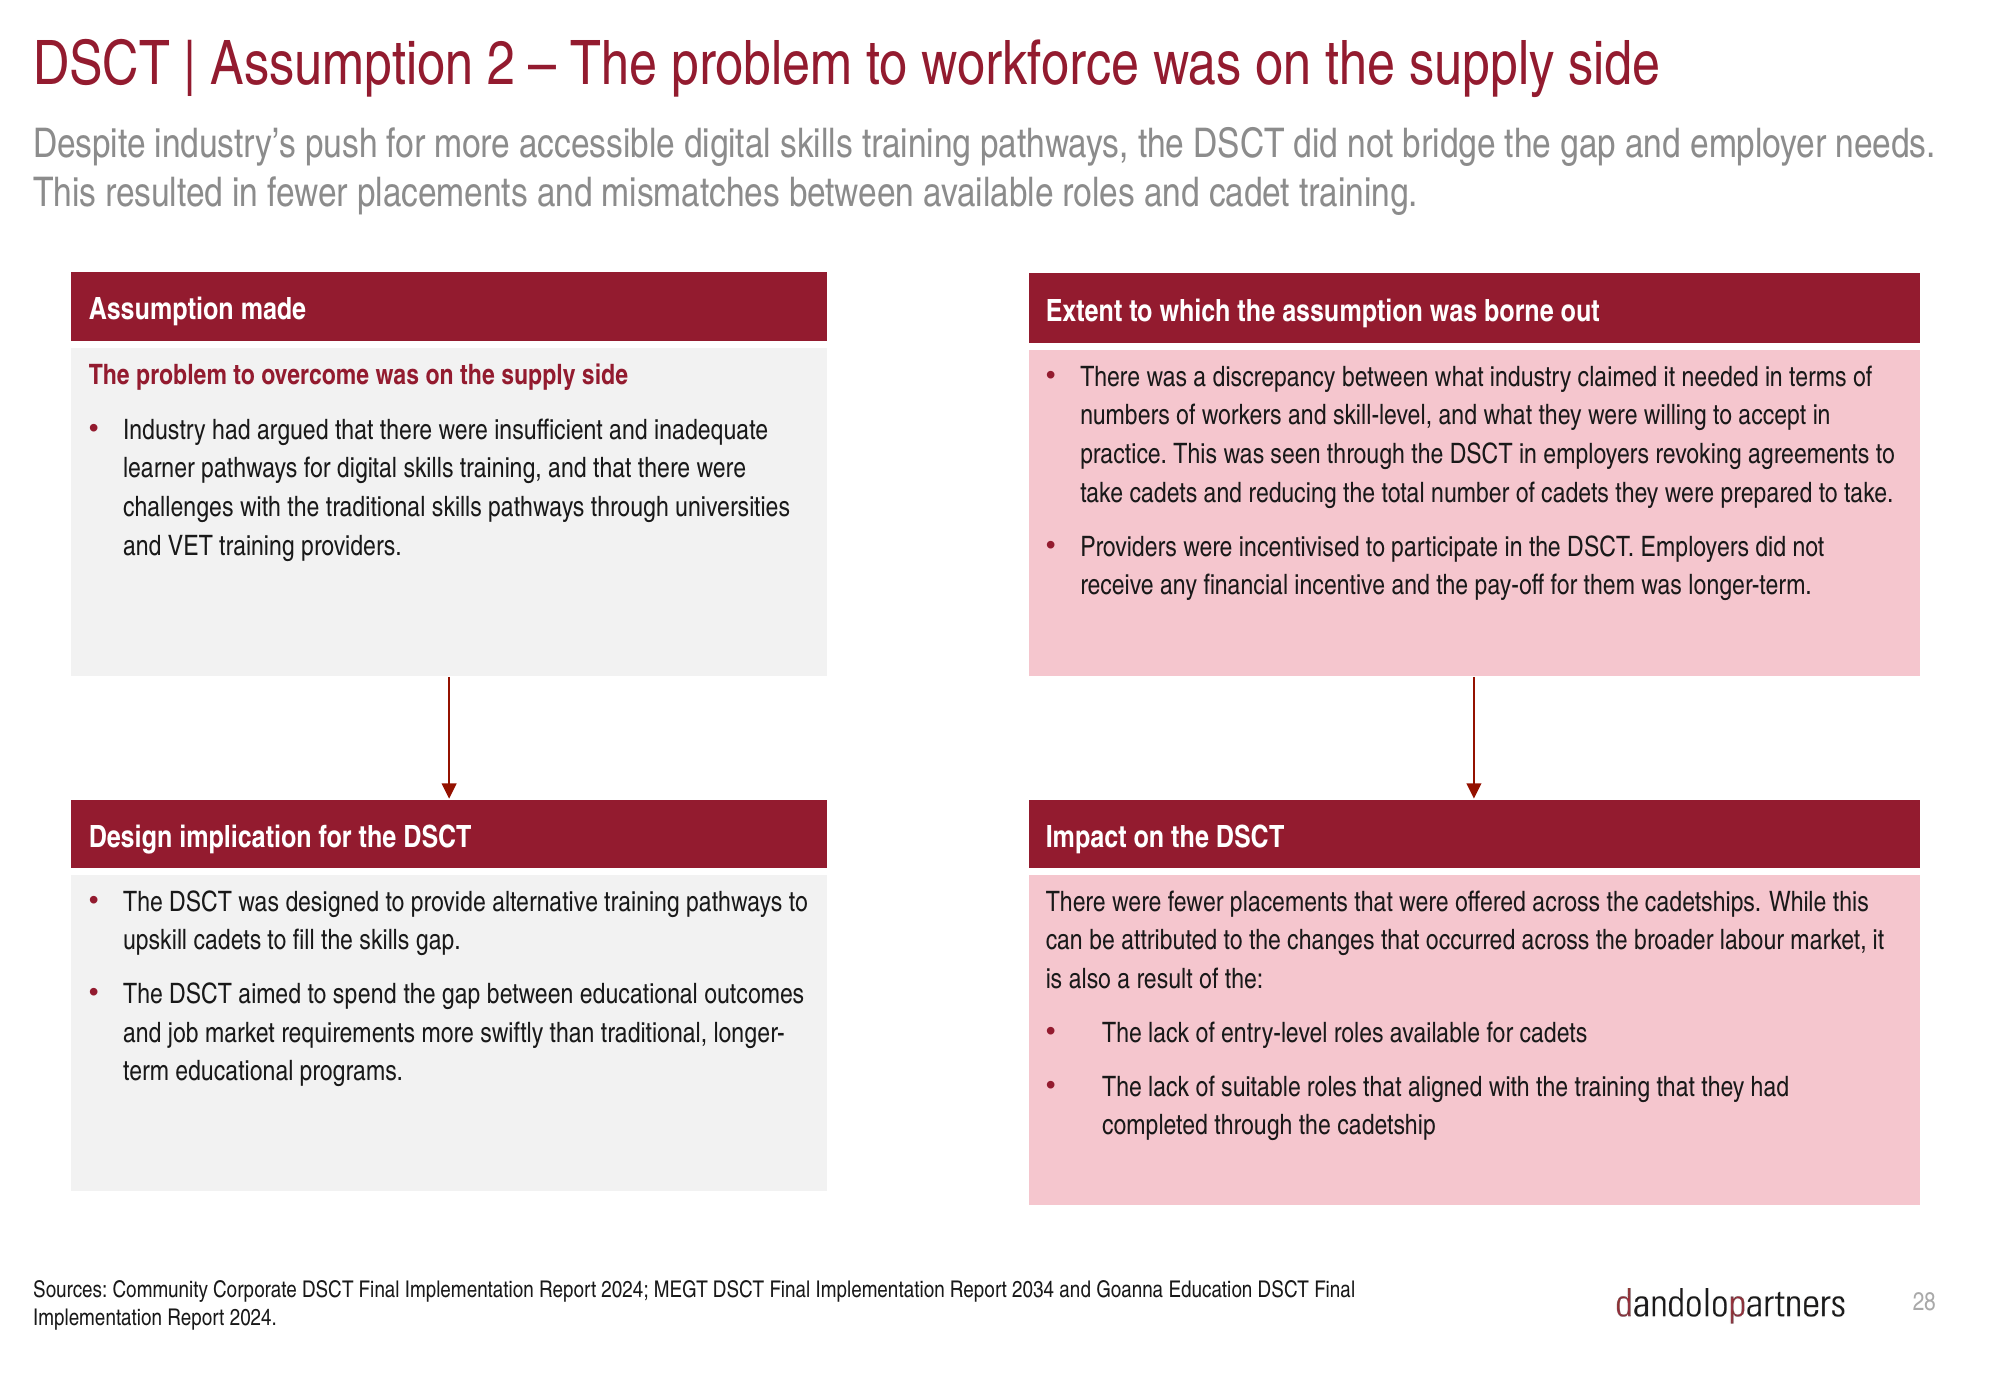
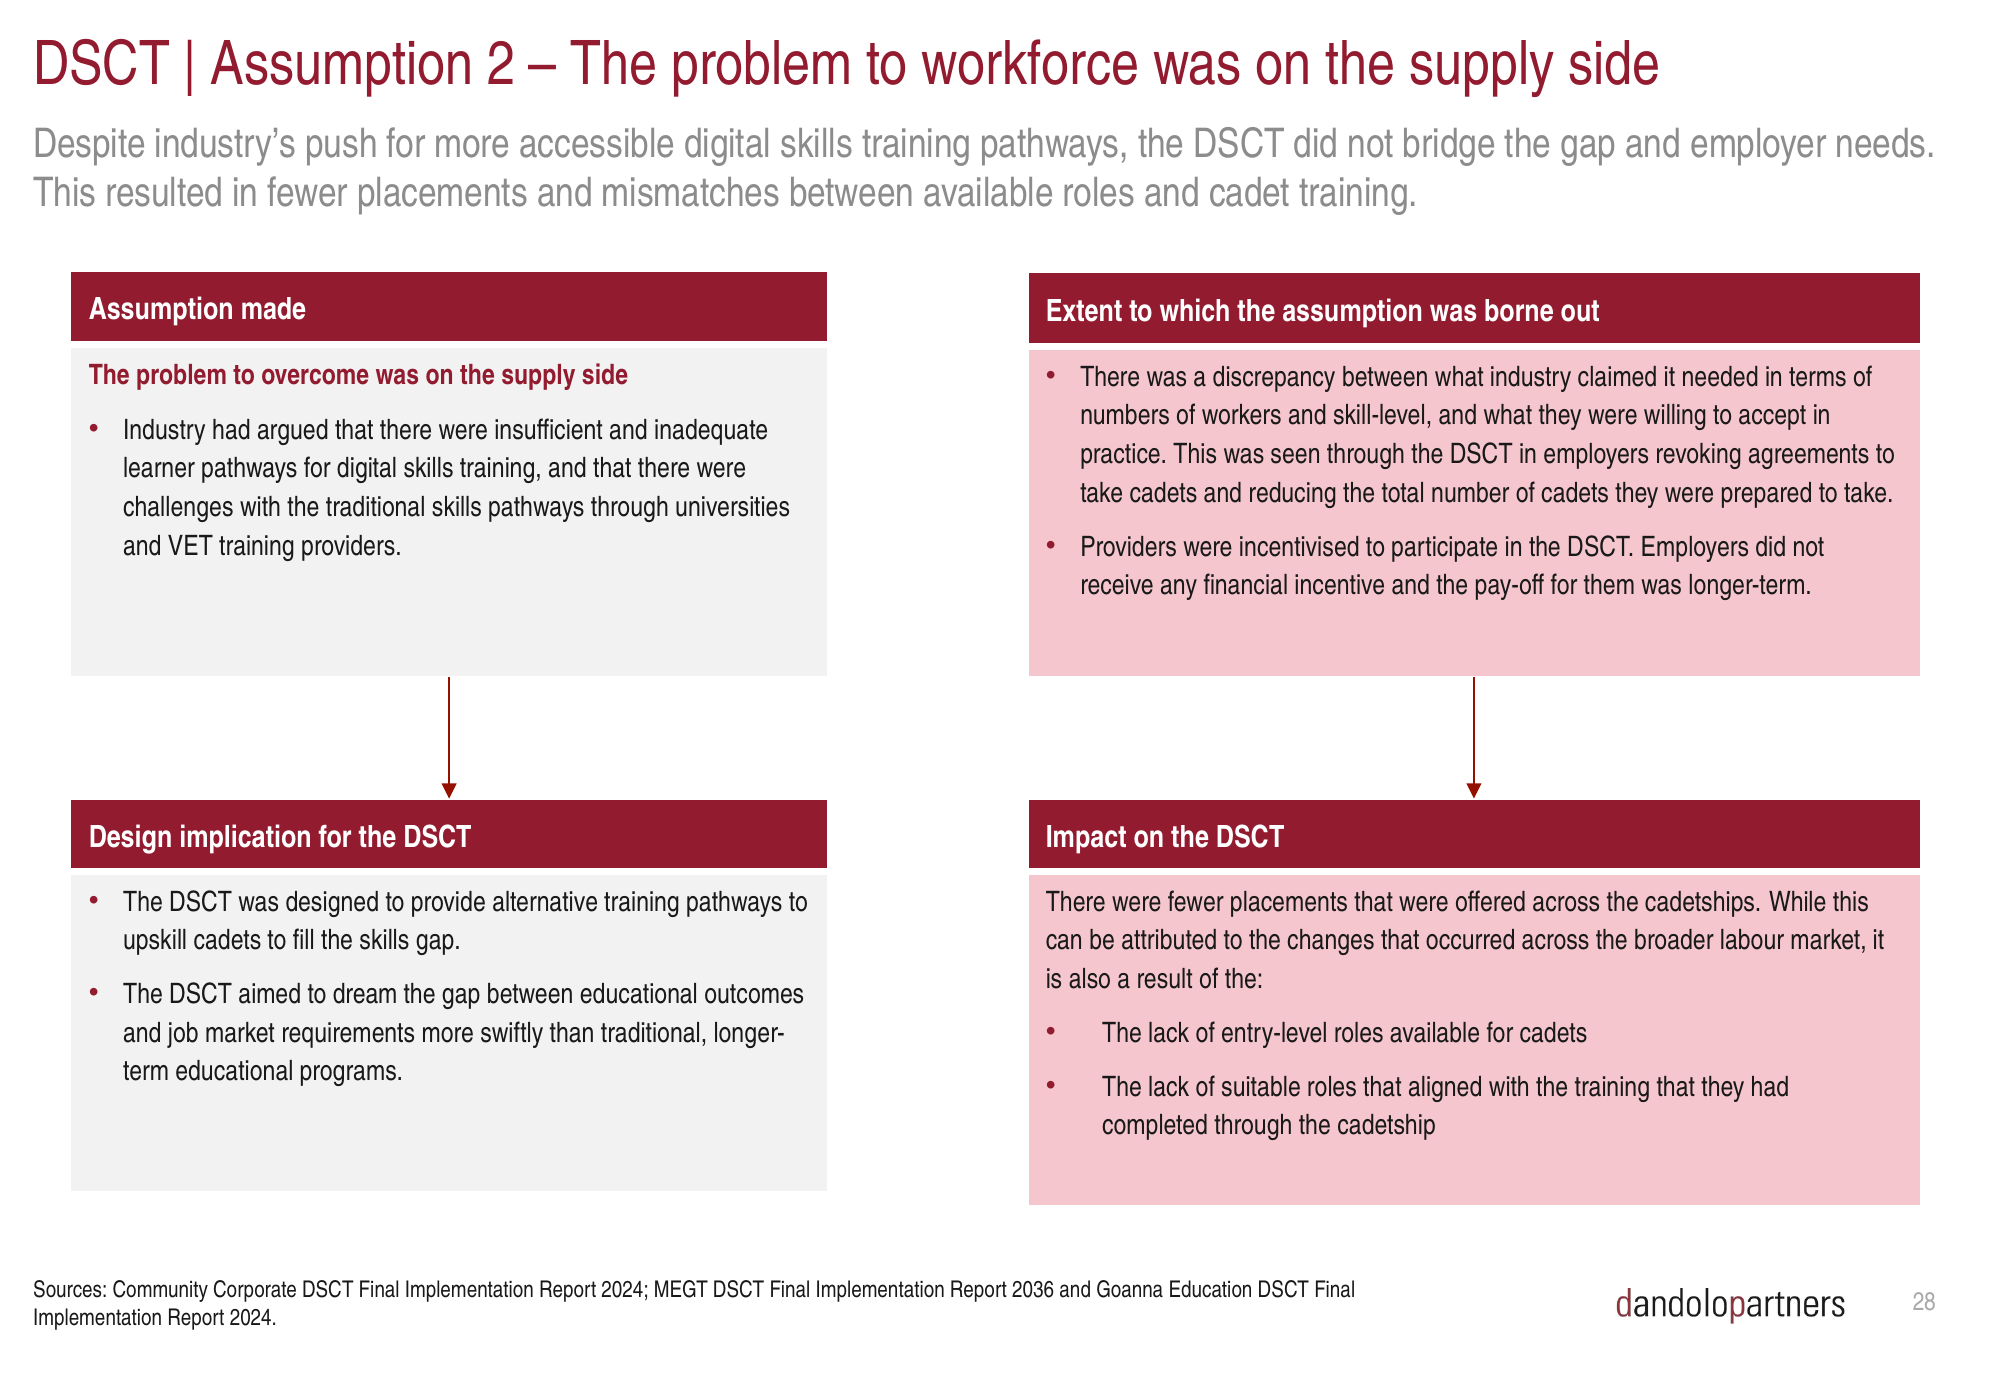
spend: spend -> dream
2034: 2034 -> 2036
